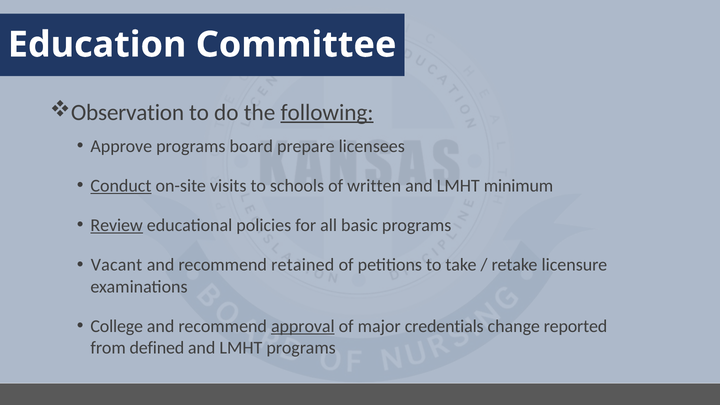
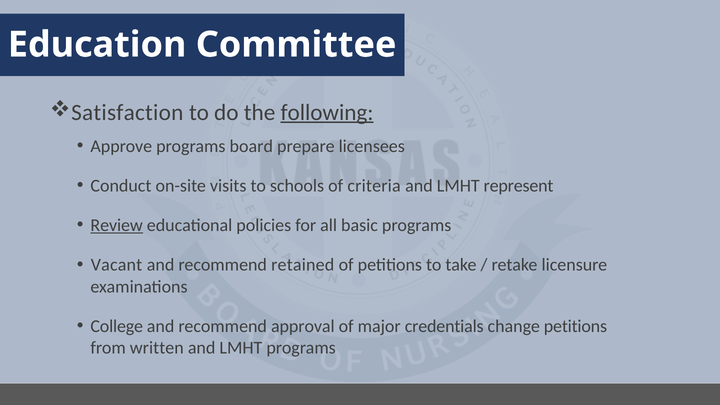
Observation: Observation -> Satisfaction
Conduct underline: present -> none
written: written -> criteria
minimum: minimum -> represent
approval underline: present -> none
change reported: reported -> petitions
defined: defined -> written
